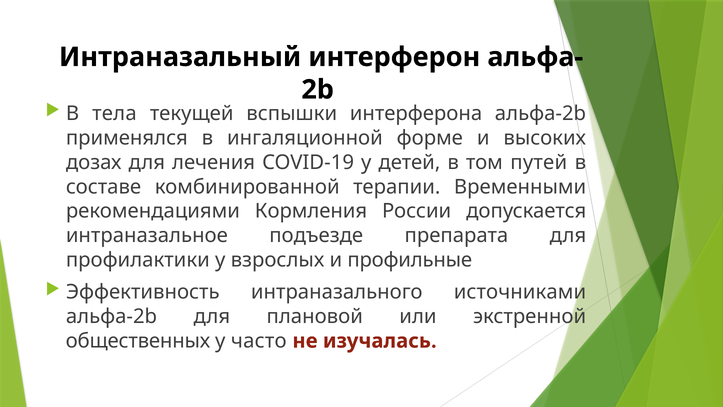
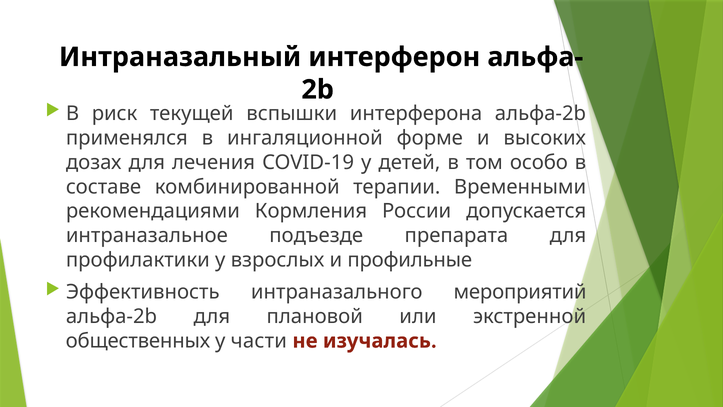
тела: тела -> риск
путей: путей -> особо
источниками: источниками -> мероприятий
часто: часто -> части
